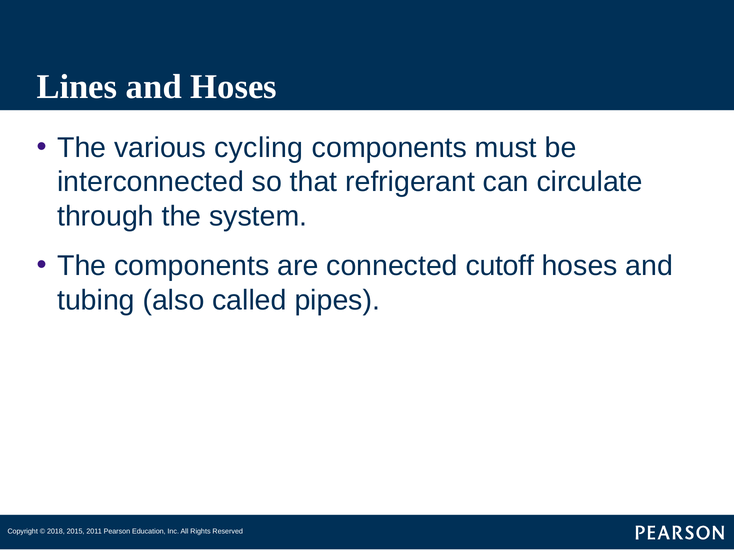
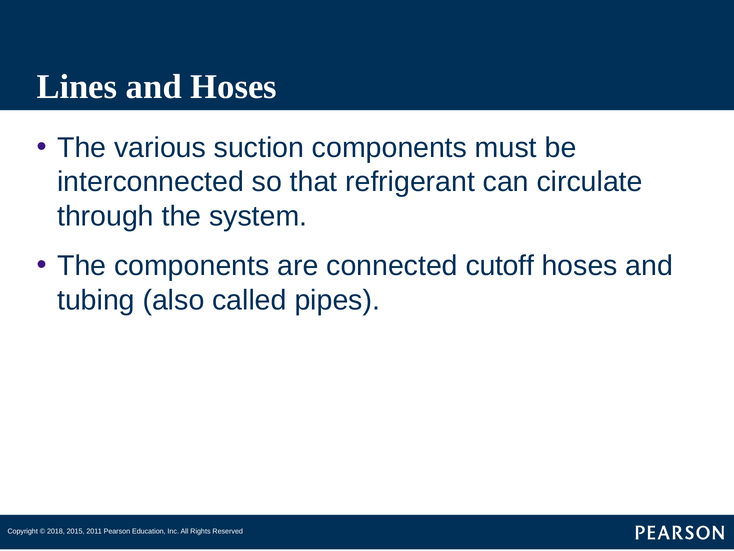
cycling: cycling -> suction
